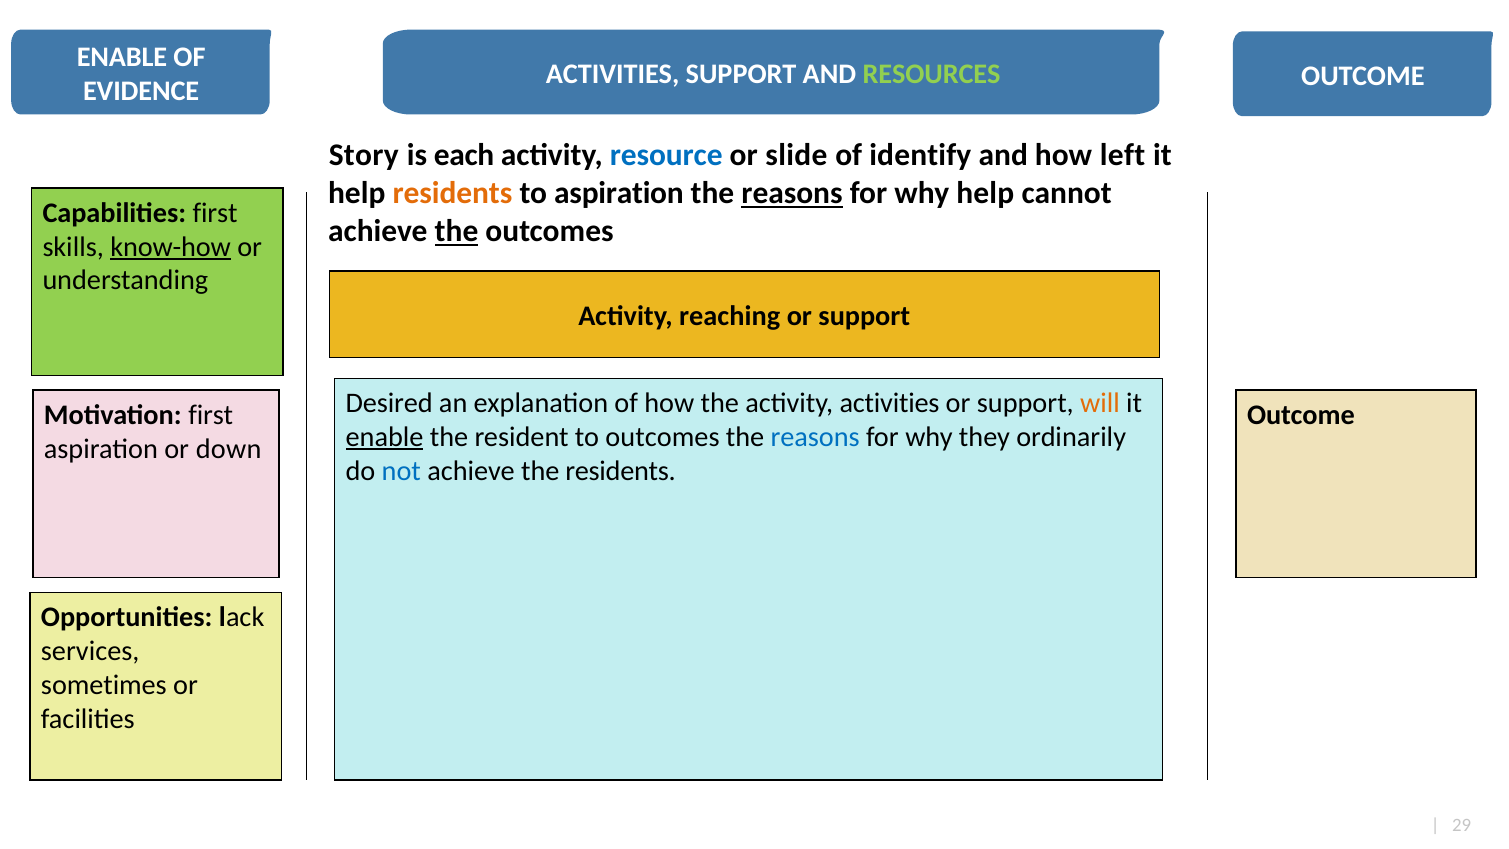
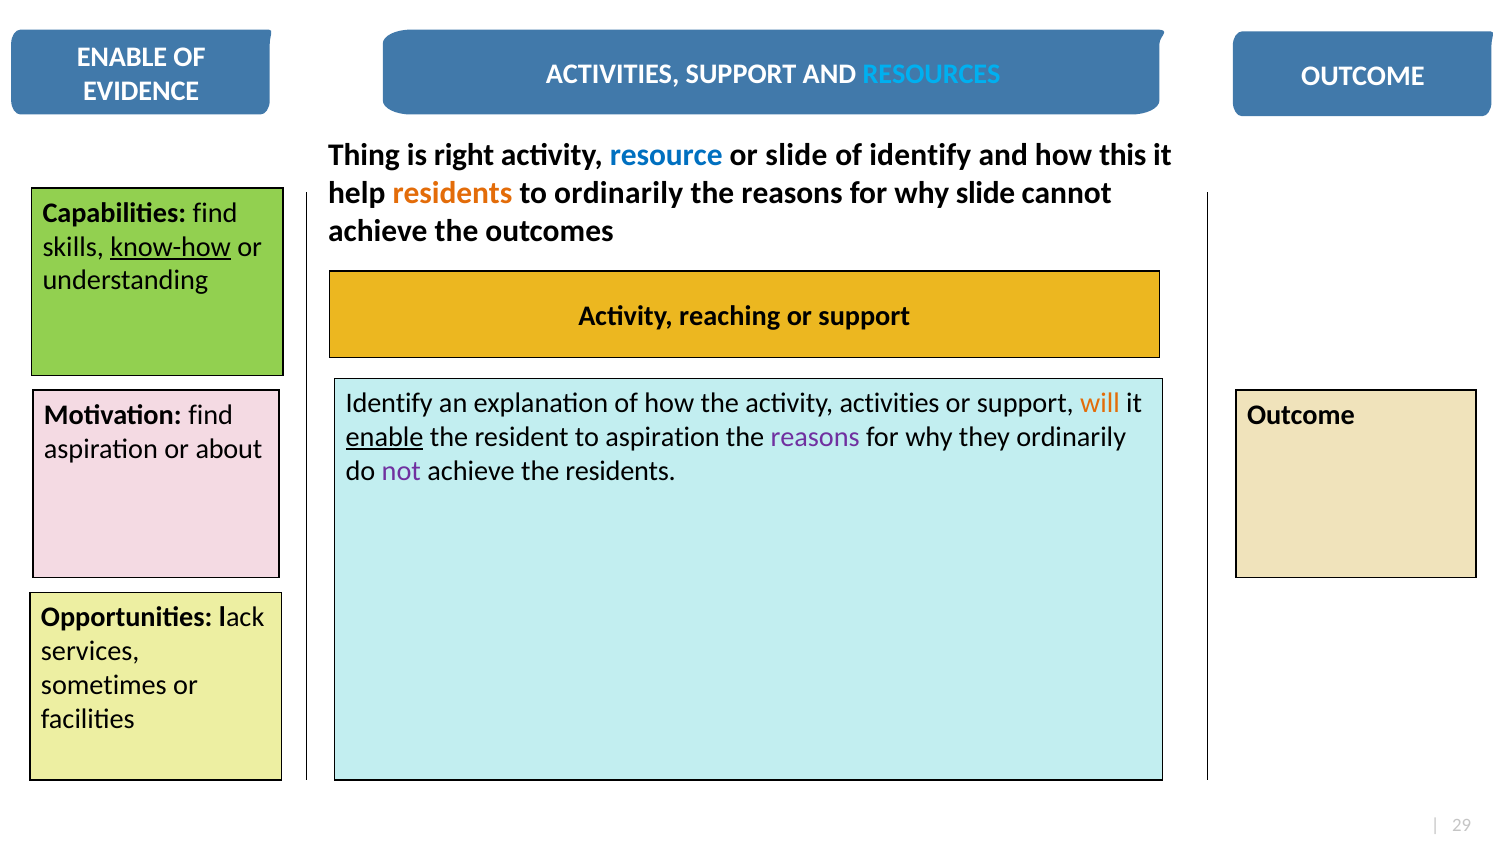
RESOURCES colour: light green -> light blue
Story: Story -> Thing
each: each -> right
left: left -> this
to aspiration: aspiration -> ordinarily
reasons at (792, 193) underline: present -> none
why help: help -> slide
Capabilities first: first -> find
the at (457, 231) underline: present -> none
Desired at (389, 403): Desired -> Identify
Motivation first: first -> find
to outcomes: outcomes -> aspiration
reasons at (815, 437) colour: blue -> purple
down: down -> about
not colour: blue -> purple
